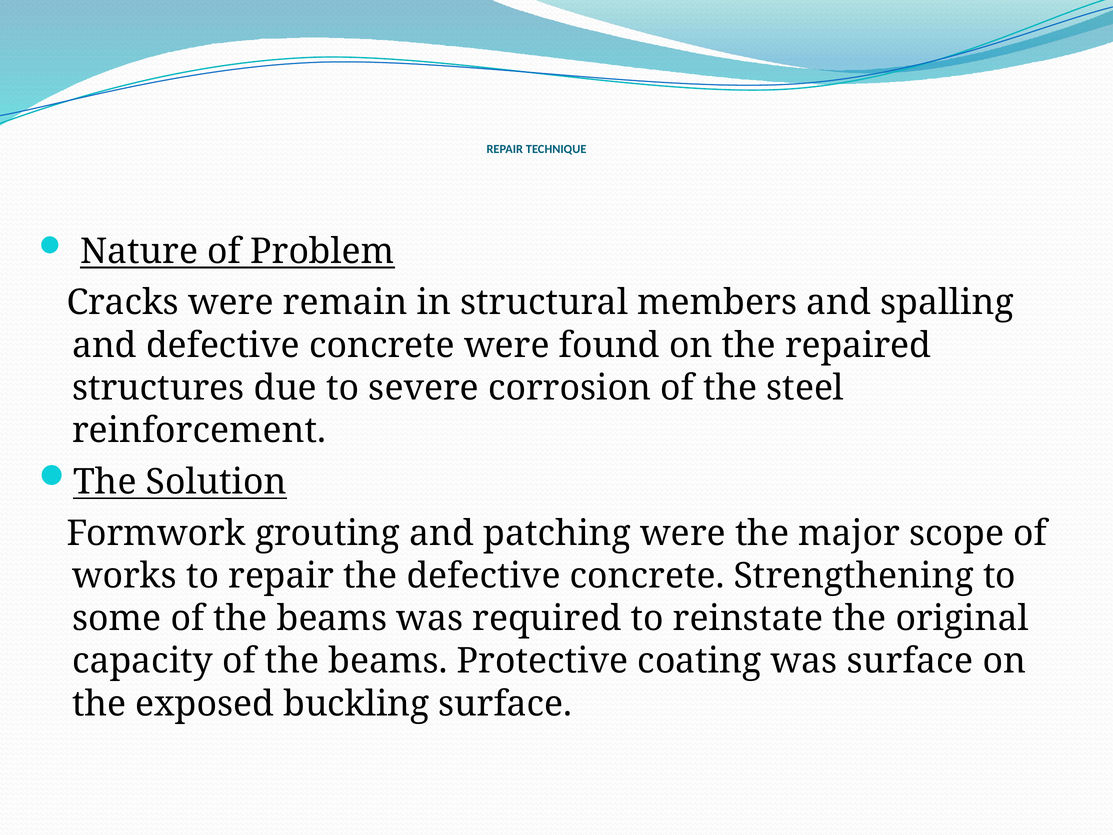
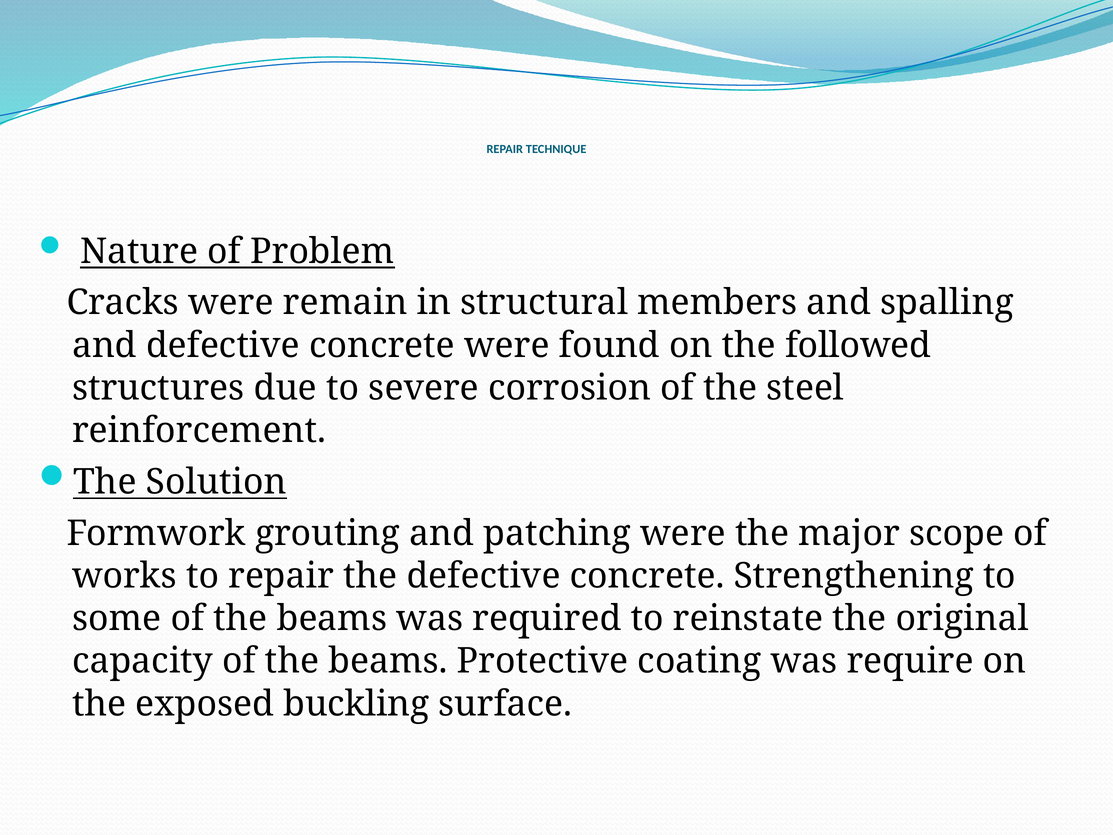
repaired: repaired -> followed
was surface: surface -> require
